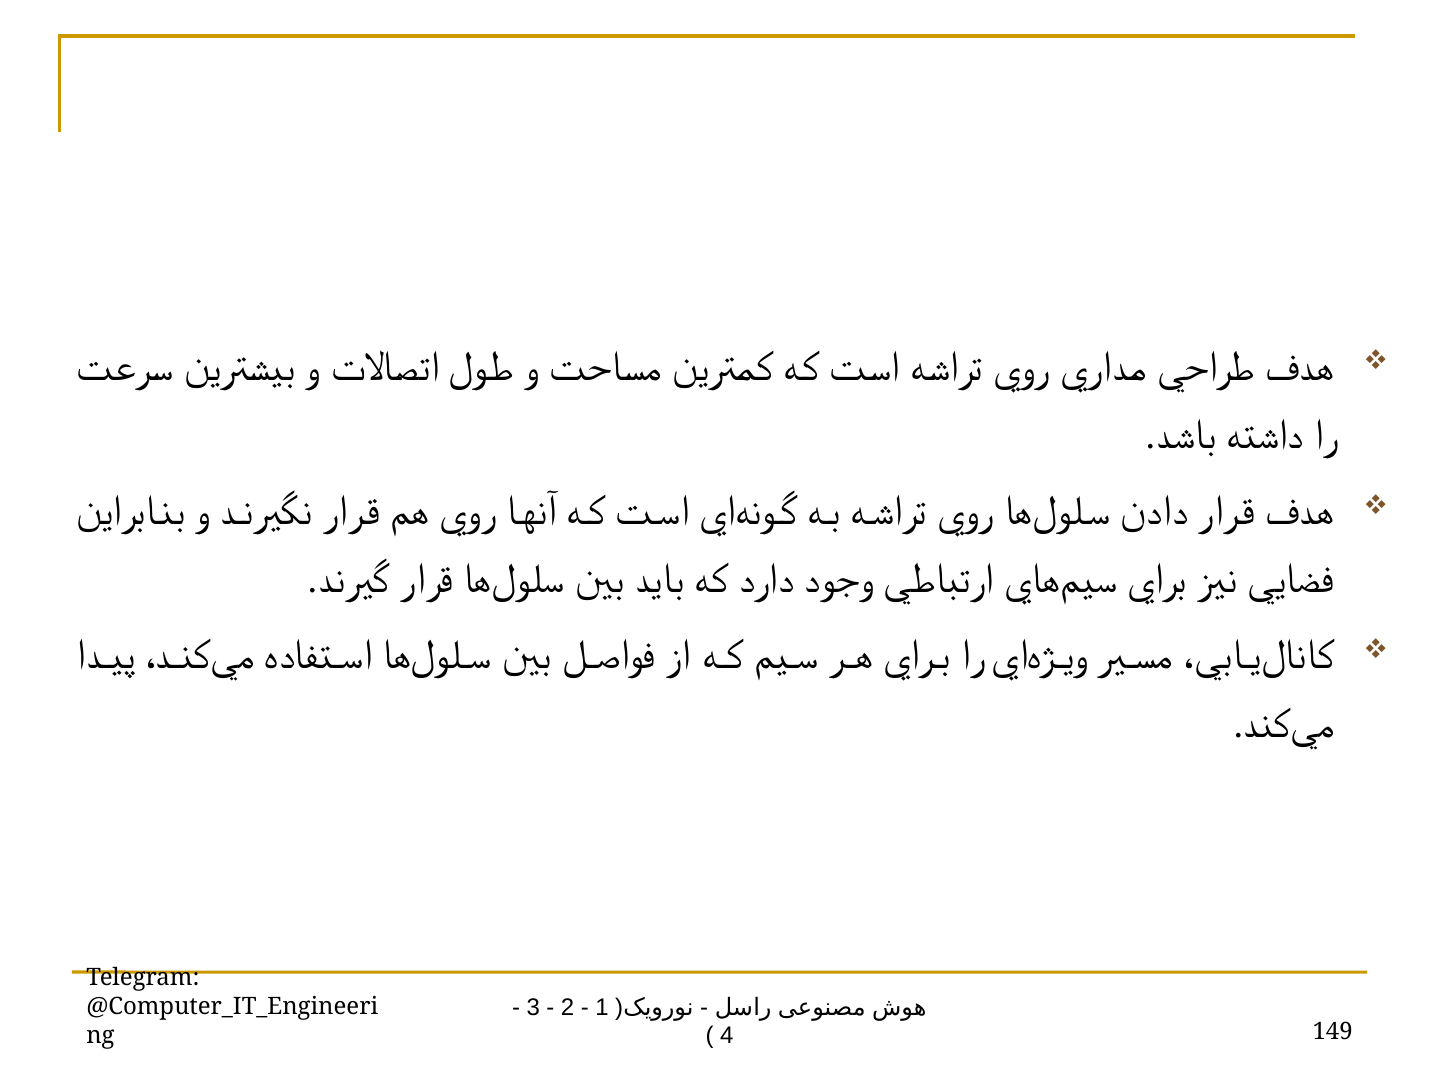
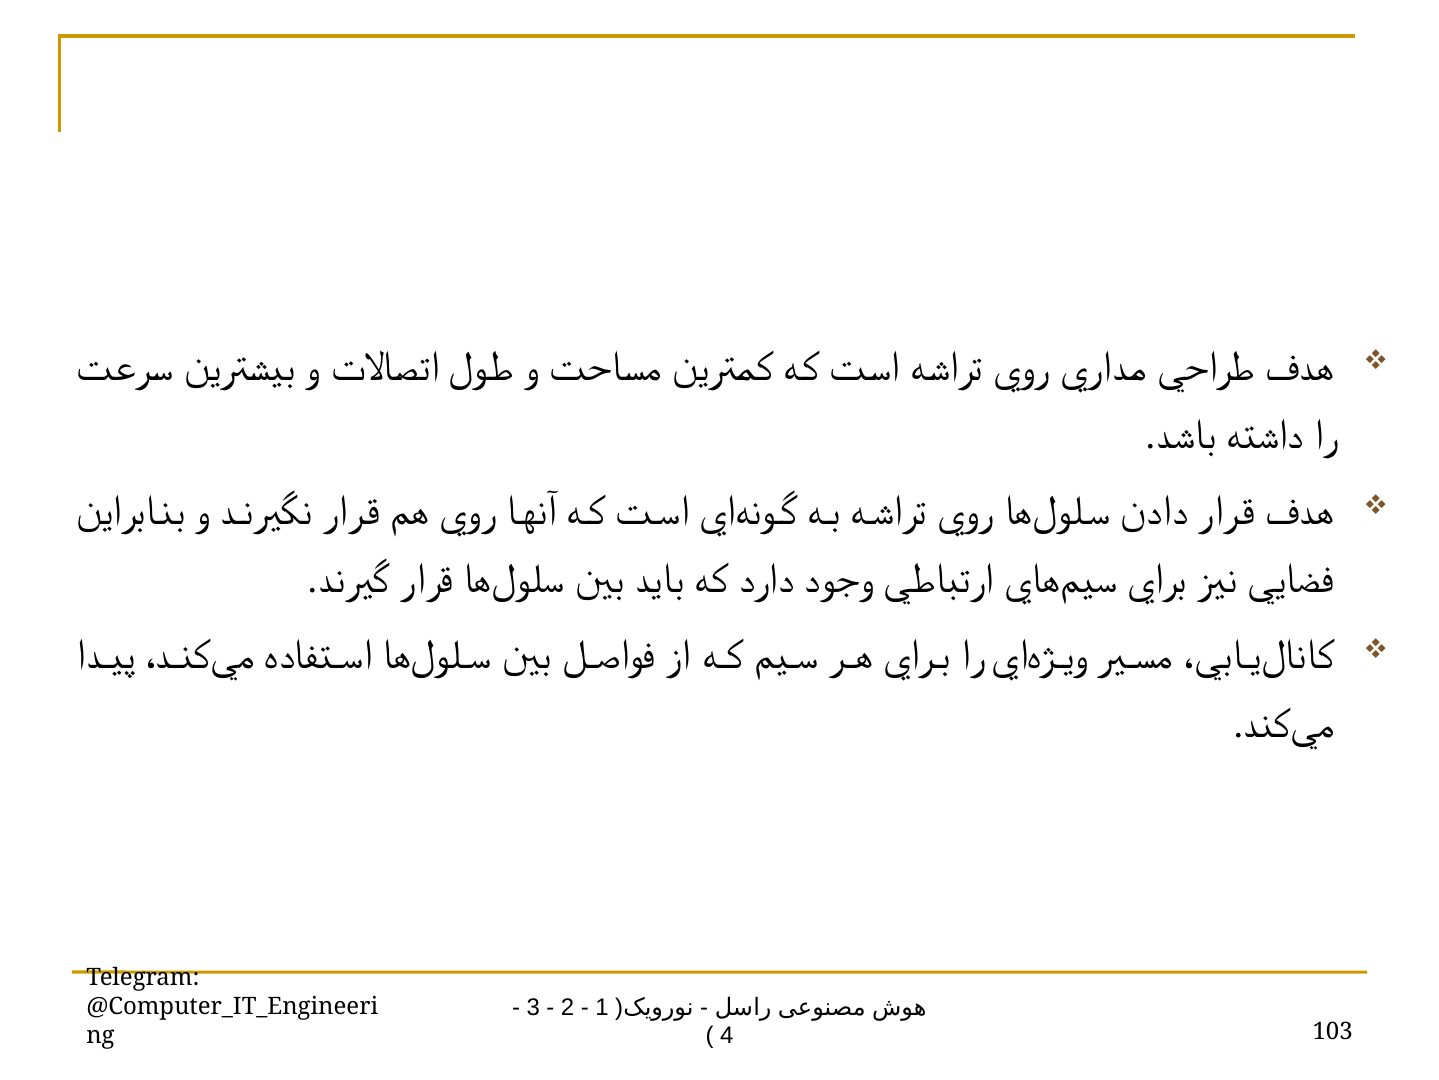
149: 149 -> 103
